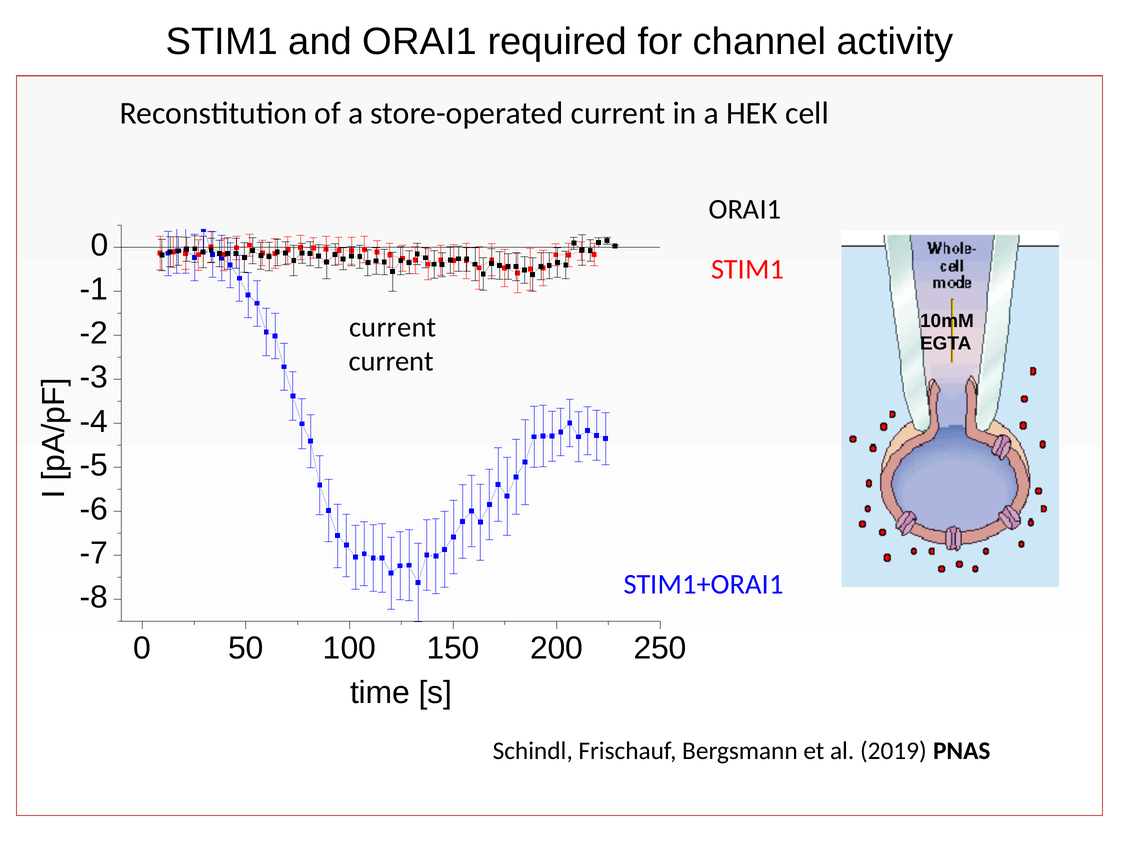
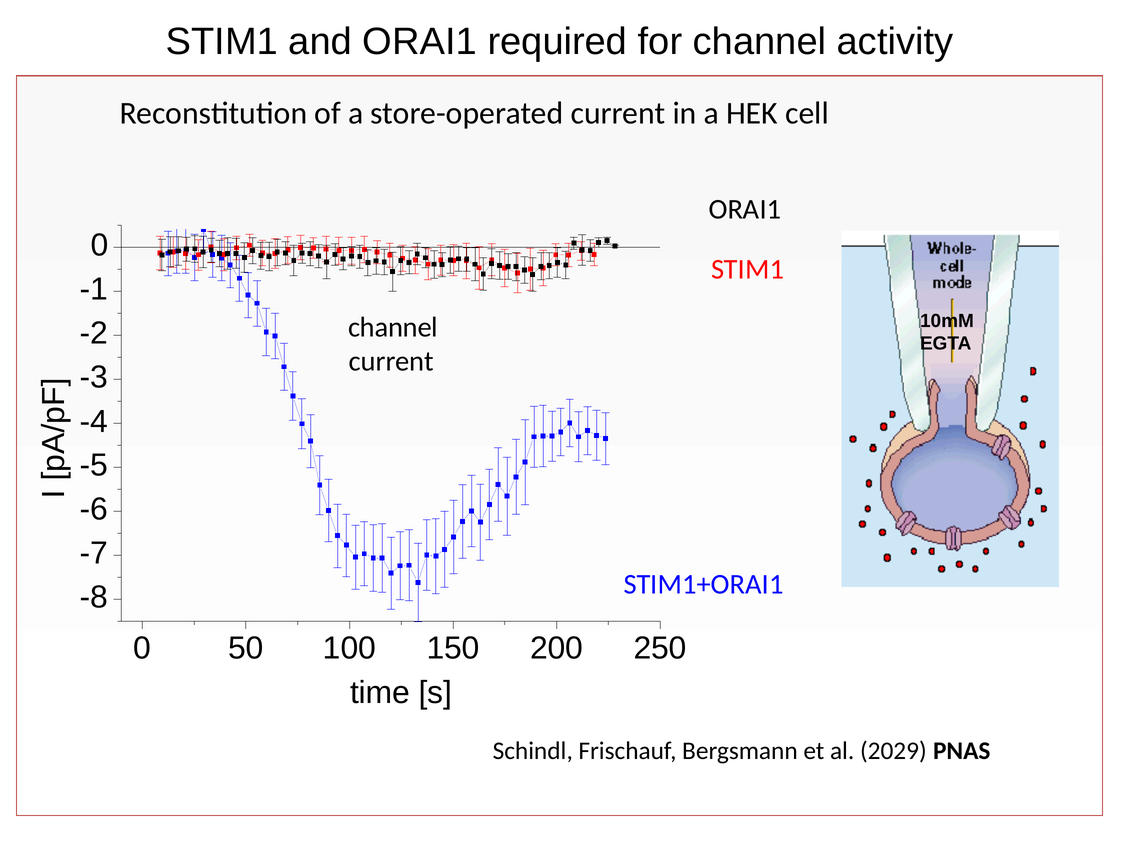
current at (393, 327): current -> channel
2019: 2019 -> 2029
